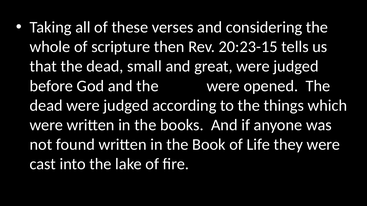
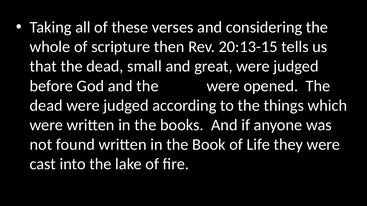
20:23-15: 20:23-15 -> 20:13-15
